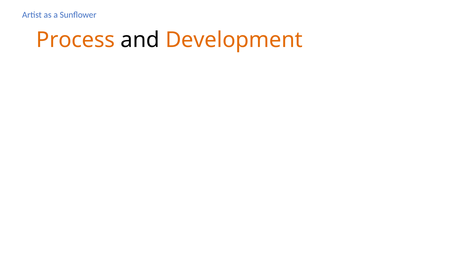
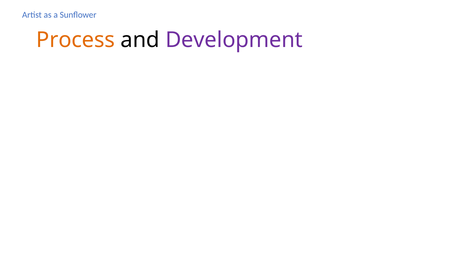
Development colour: orange -> purple
